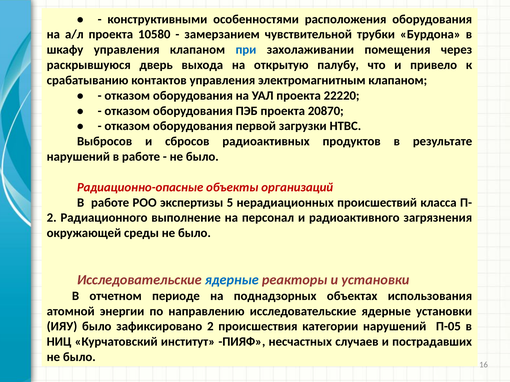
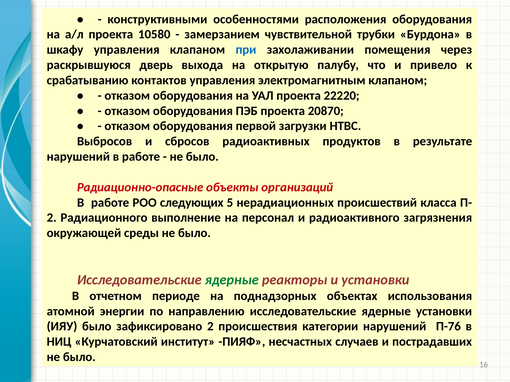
экспертизы: экспертизы -> следующих
ядерные at (232, 280) colour: blue -> green
П-05: П-05 -> П-76
